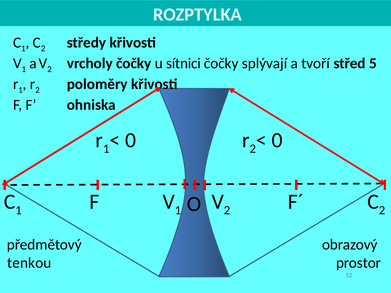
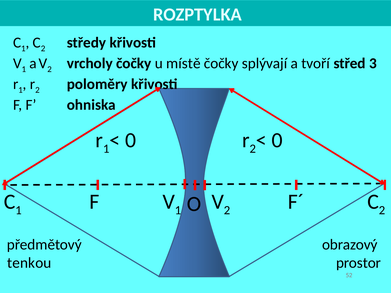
sítnici: sítnici -> místě
5: 5 -> 3
